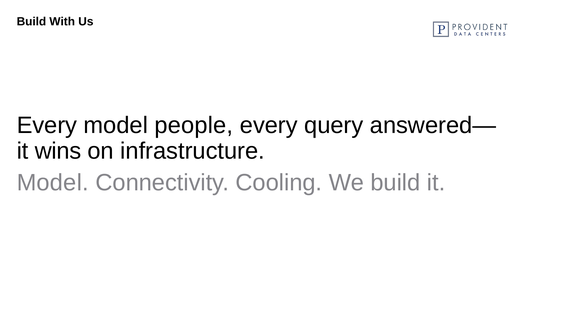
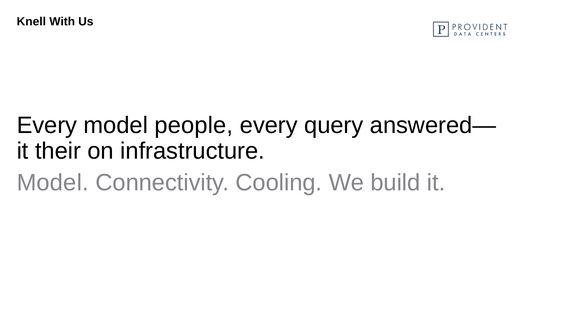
Build at (31, 22): Build -> Knell
wins: wins -> their
